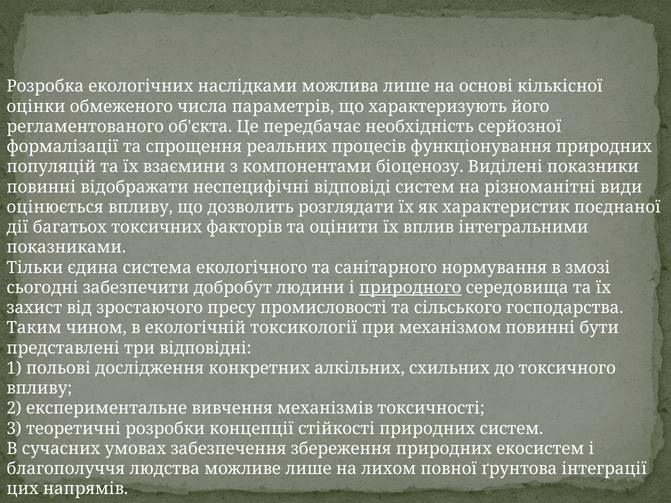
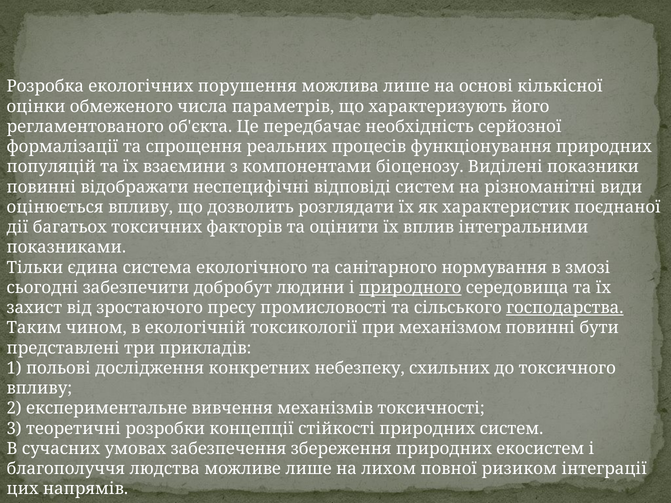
наслідками: наслідками -> порушення
господарства underline: none -> present
відповідні: відповідні -> прикладів
алкільних: алкільних -> небезпеку
ґрунтова: ґрунтова -> ризиком
